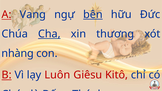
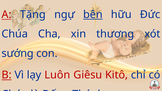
Vang: Vang -> Tặng
Cha underline: present -> none
nhàng: nhàng -> sướng
